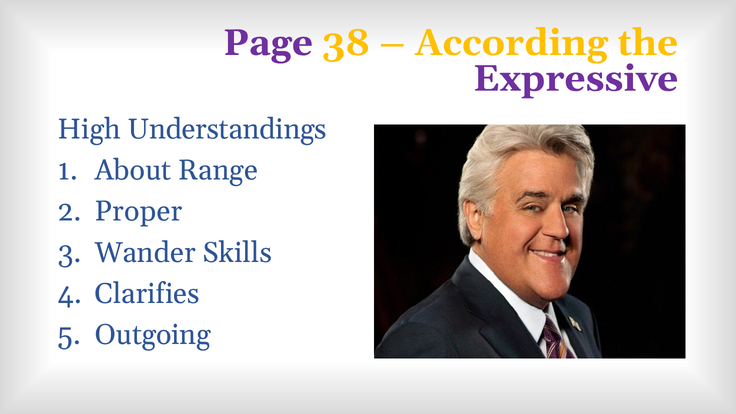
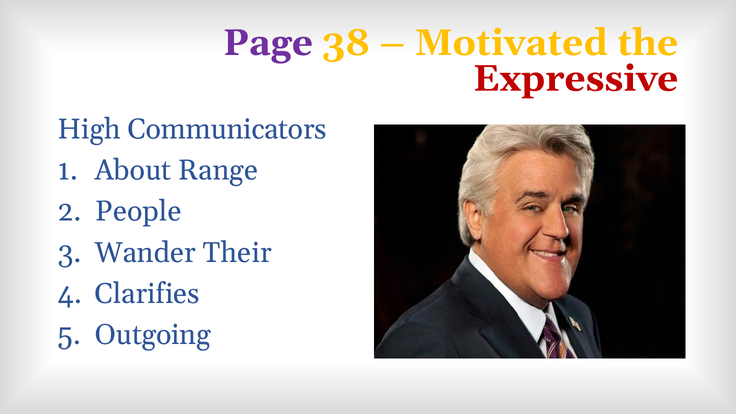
According: According -> Motivated
Expressive colour: purple -> red
Understandings: Understandings -> Communicators
Proper: Proper -> People
Skills: Skills -> Their
